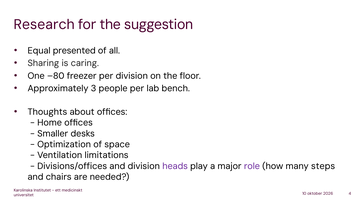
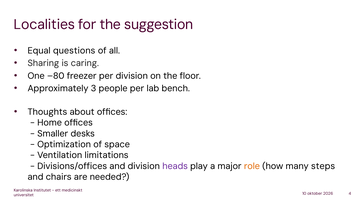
Research: Research -> Localities
presented: presented -> questions
role colour: purple -> orange
